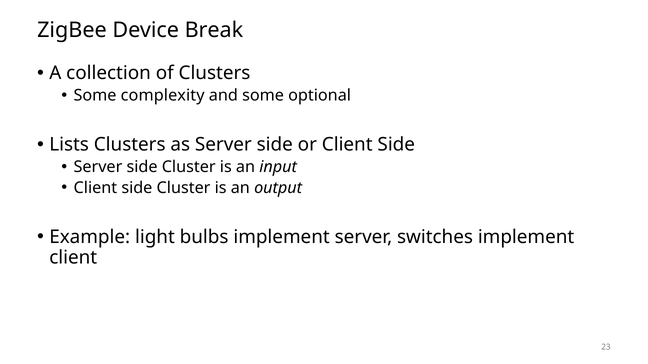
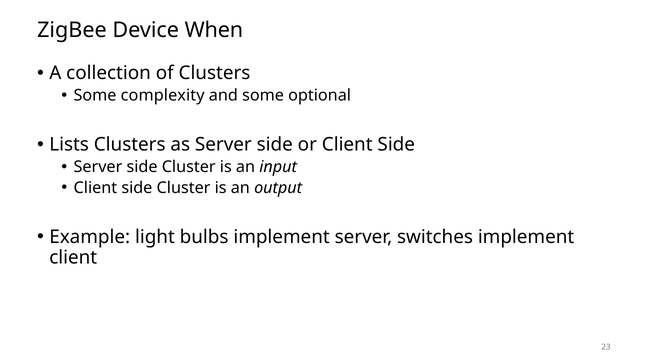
Break: Break -> When
